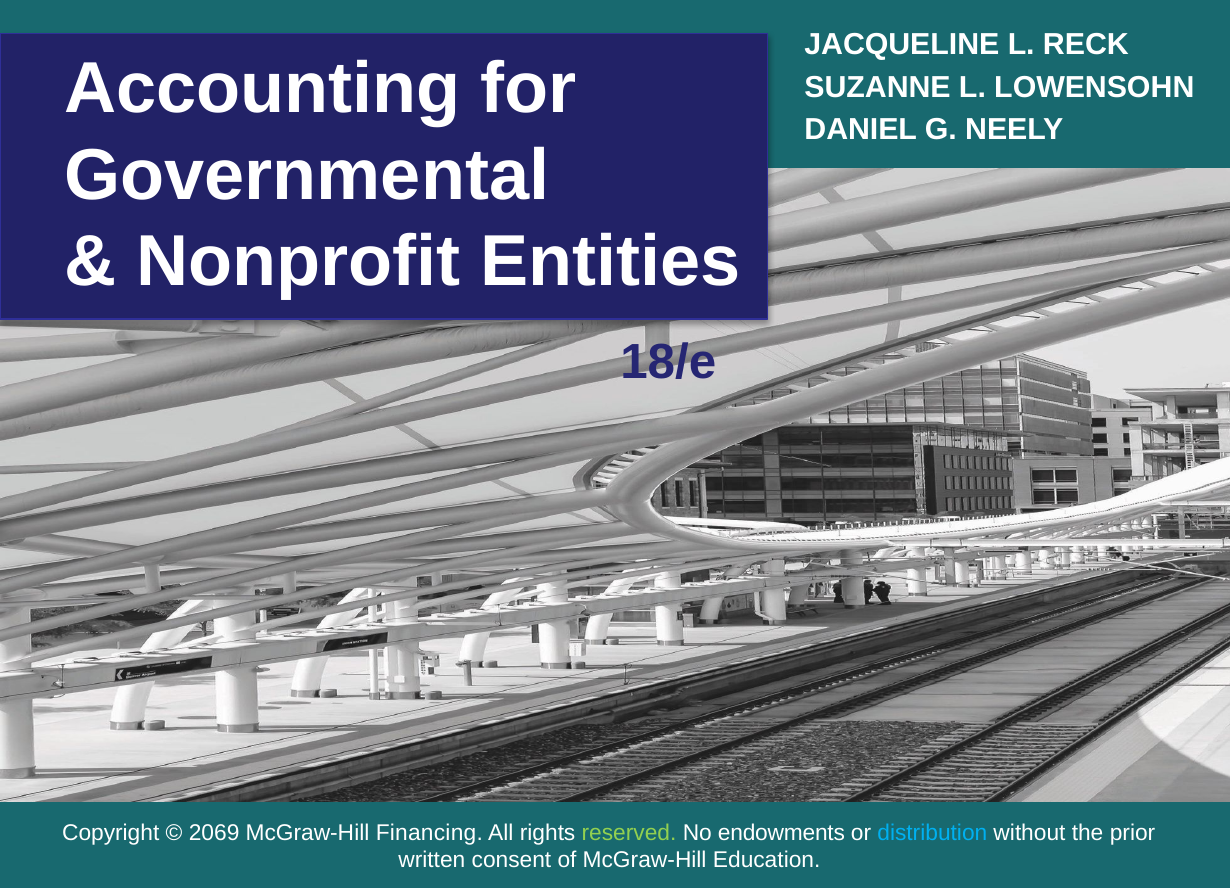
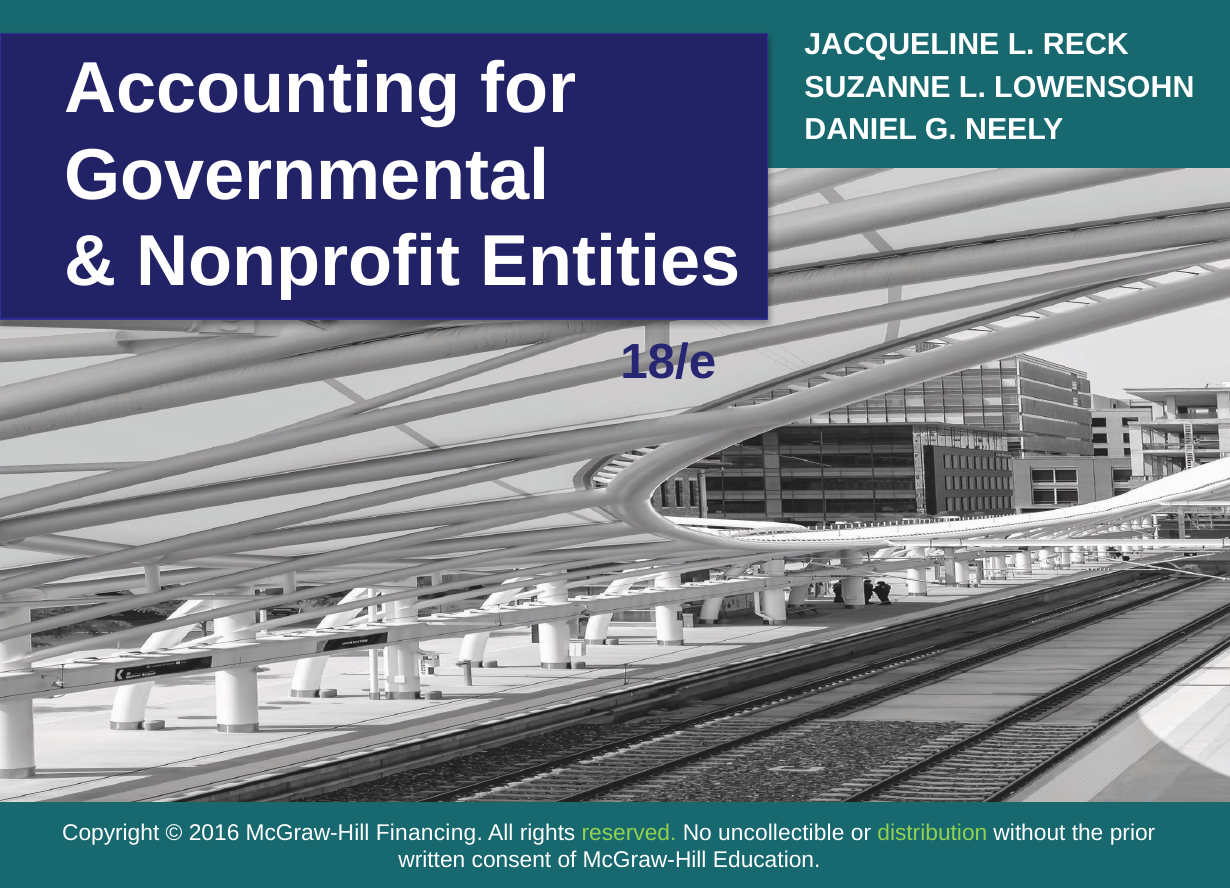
2069: 2069 -> 2016
endowments: endowments -> uncollectible
distribution at (932, 833) colour: light blue -> light green
